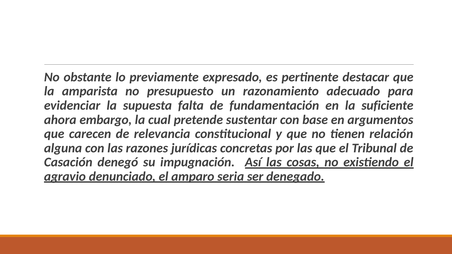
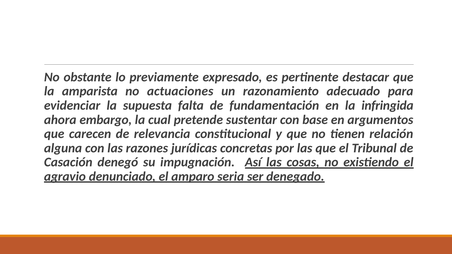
presupuesto: presupuesto -> actuaciones
suficiente: suficiente -> infringida
